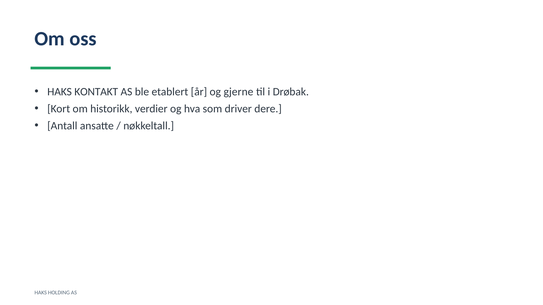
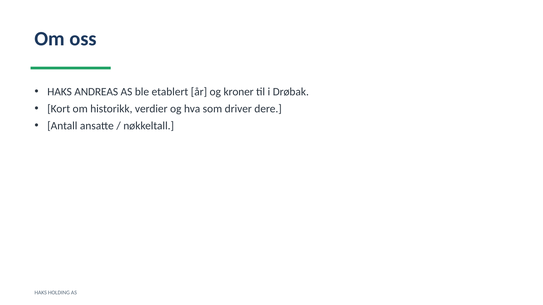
KONTAKT: KONTAKT -> ANDREAS
gjerne: gjerne -> kroner
